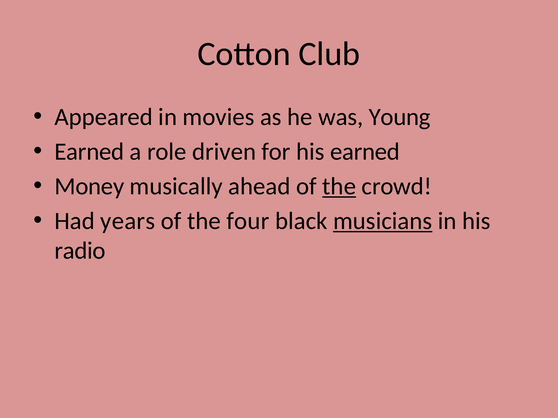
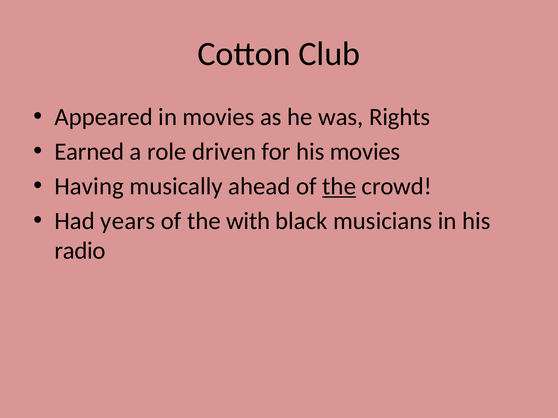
Young: Young -> Rights
his earned: earned -> movies
Money: Money -> Having
four: four -> with
musicians underline: present -> none
